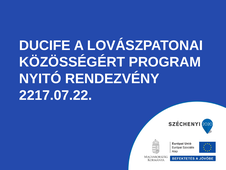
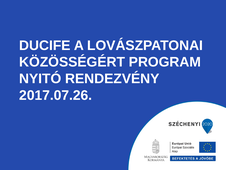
2217.07.22: 2217.07.22 -> 2017.07.26
